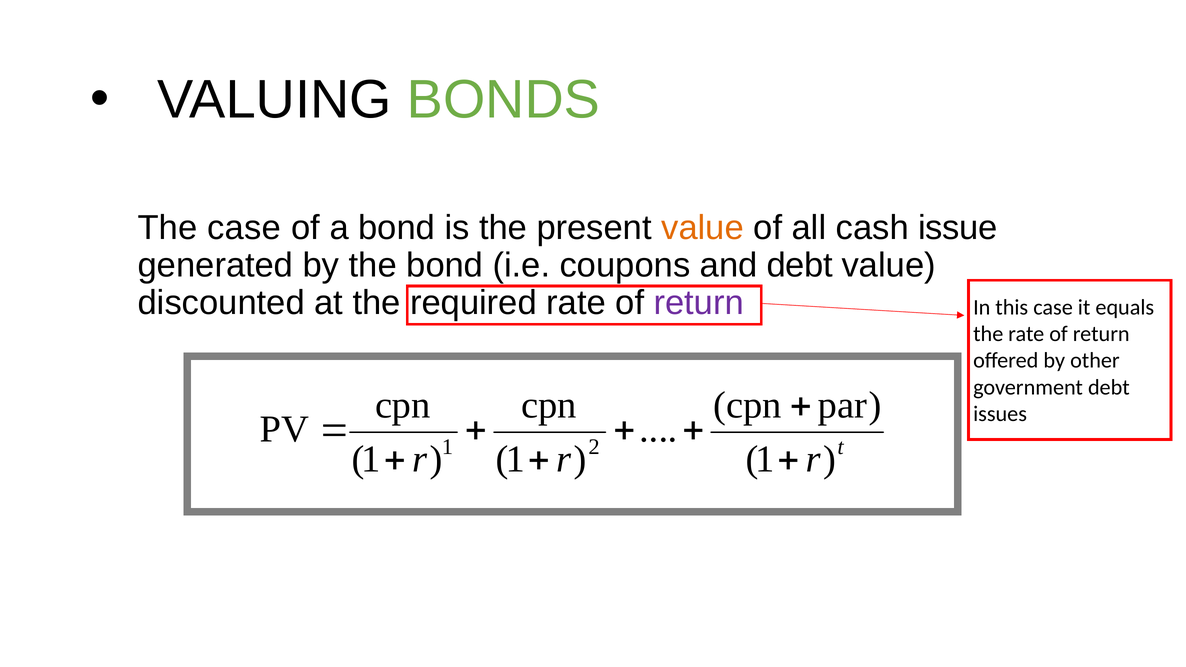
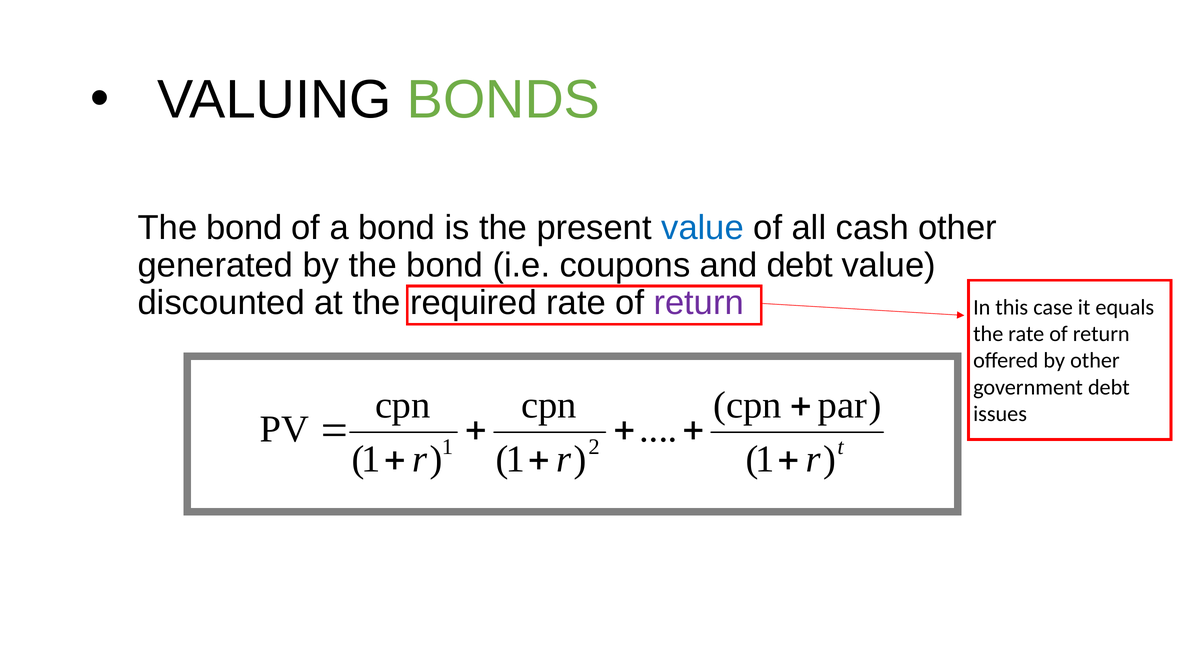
case at (244, 228): case -> bond
value at (703, 228) colour: orange -> blue
cash issue: issue -> other
